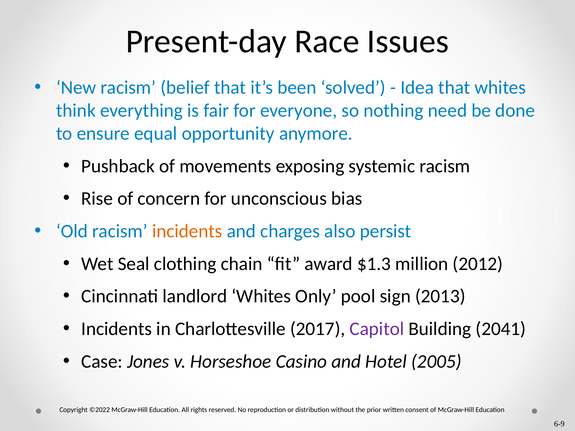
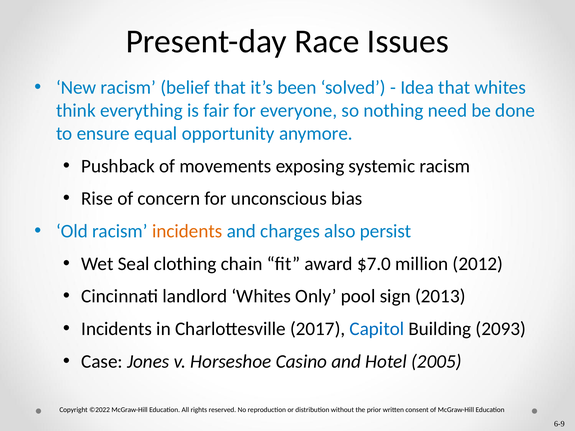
$1.3: $1.3 -> $7.0
Capitol colour: purple -> blue
2041: 2041 -> 2093
